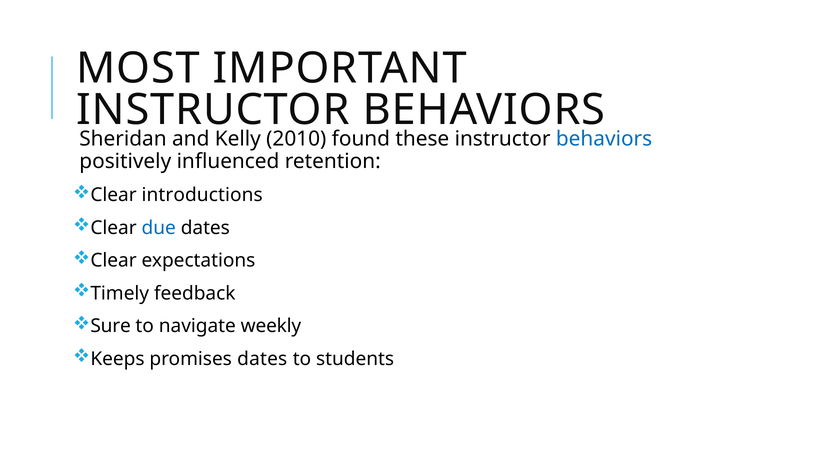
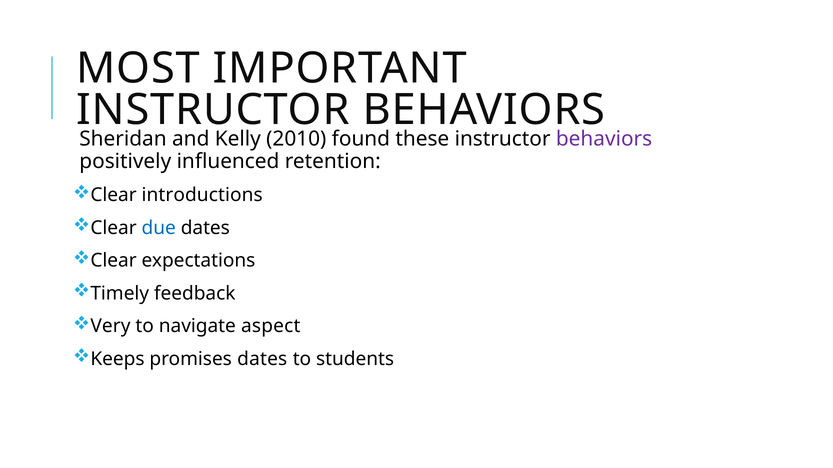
behaviors at (604, 139) colour: blue -> purple
Sure: Sure -> Very
weekly: weekly -> aspect
